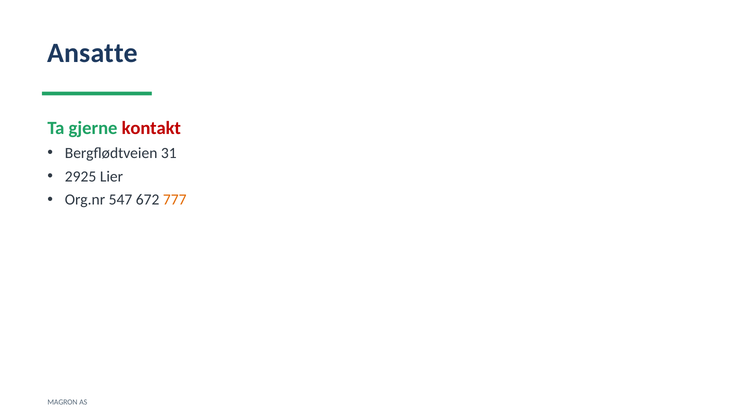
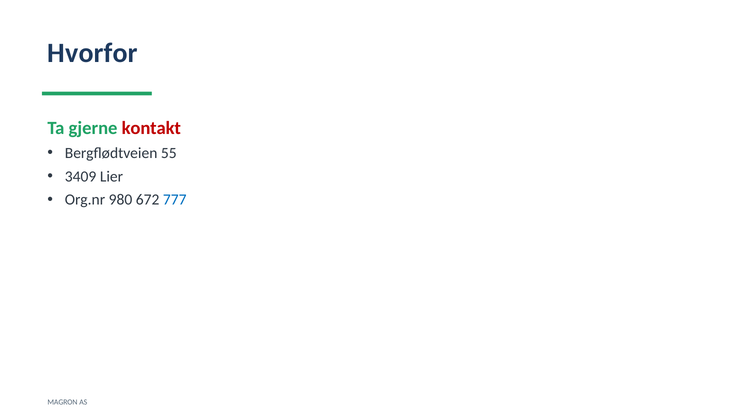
Ansatte: Ansatte -> Hvorfor
31: 31 -> 55
2925: 2925 -> 3409
547: 547 -> 980
777 colour: orange -> blue
